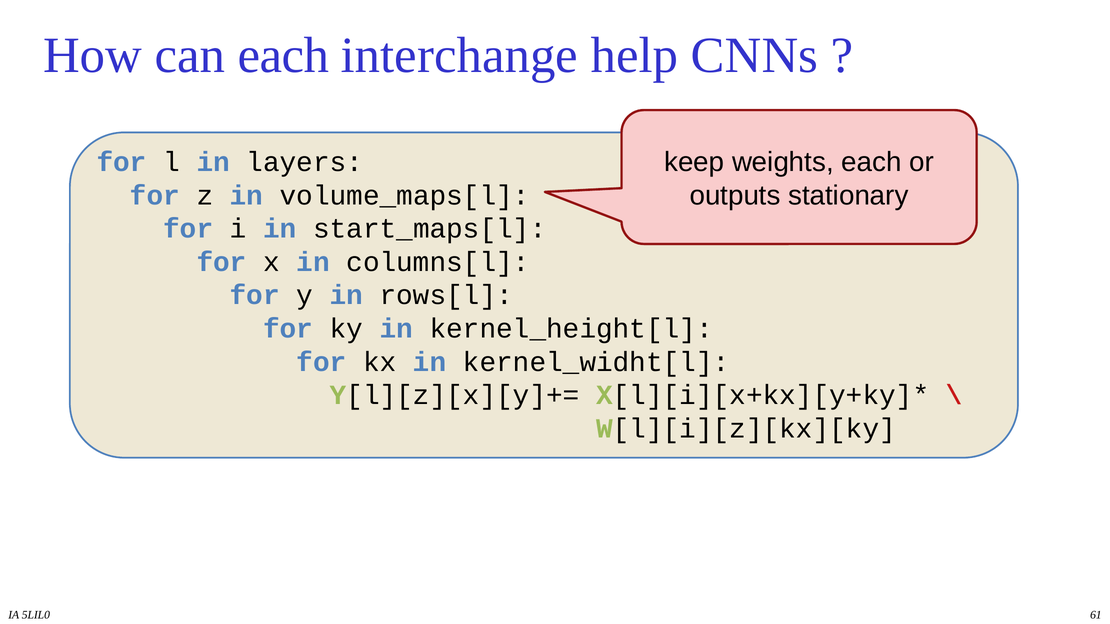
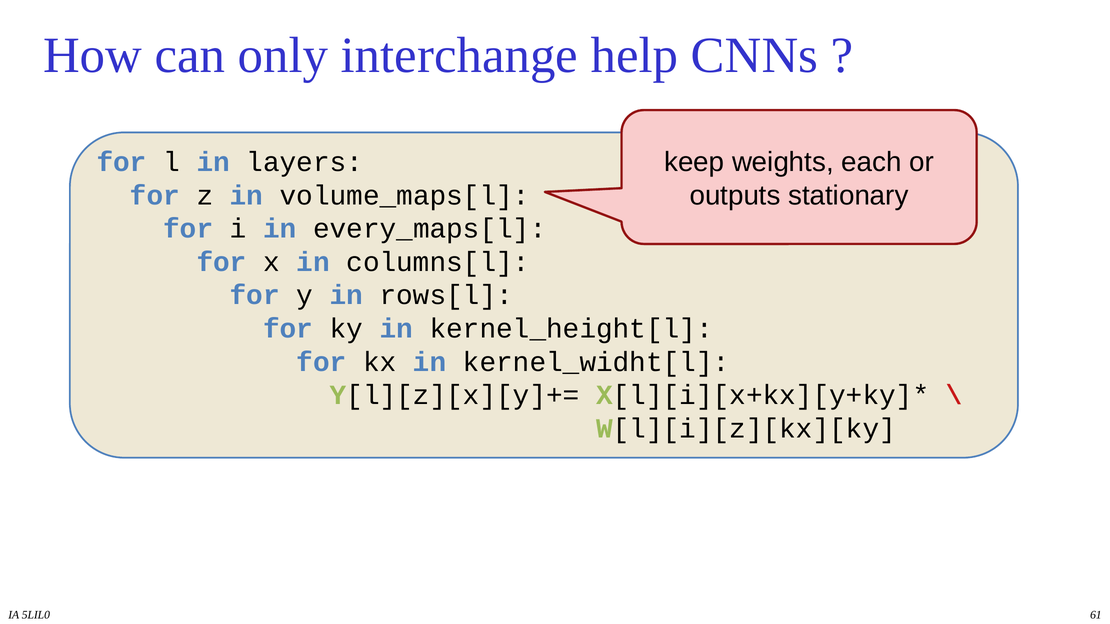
can each: each -> only
start_maps[l: start_maps[l -> every_maps[l
